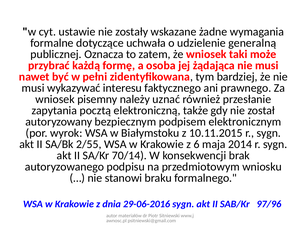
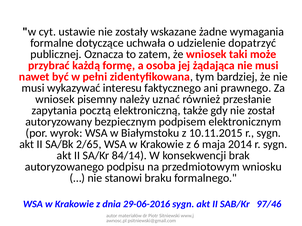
generalną: generalną -> dopatrzyć
2/55: 2/55 -> 2/65
70/14: 70/14 -> 84/14
97/96: 97/96 -> 97/46
